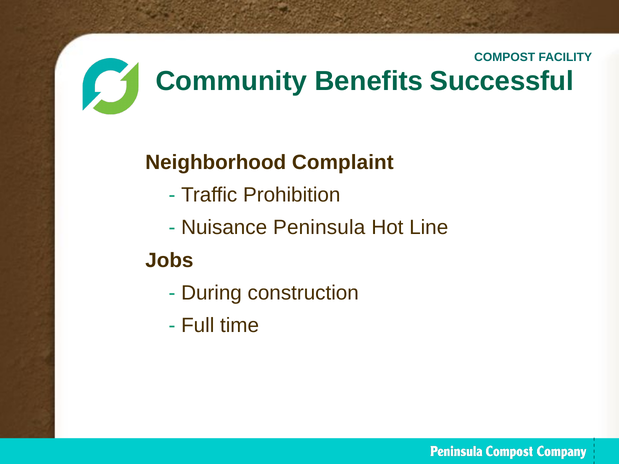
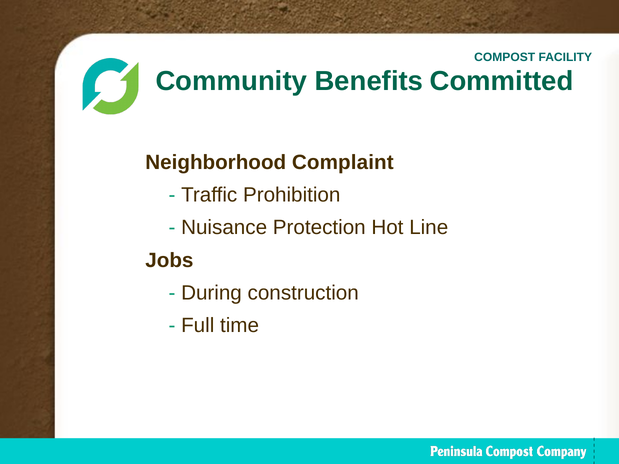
Successful: Successful -> Committed
Peninsula: Peninsula -> Protection
